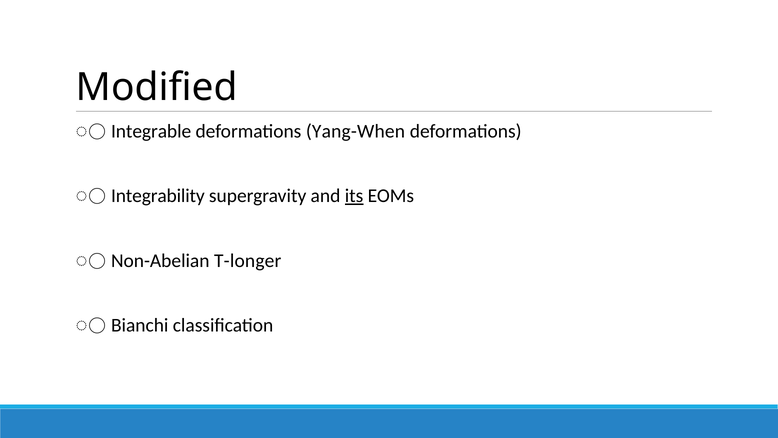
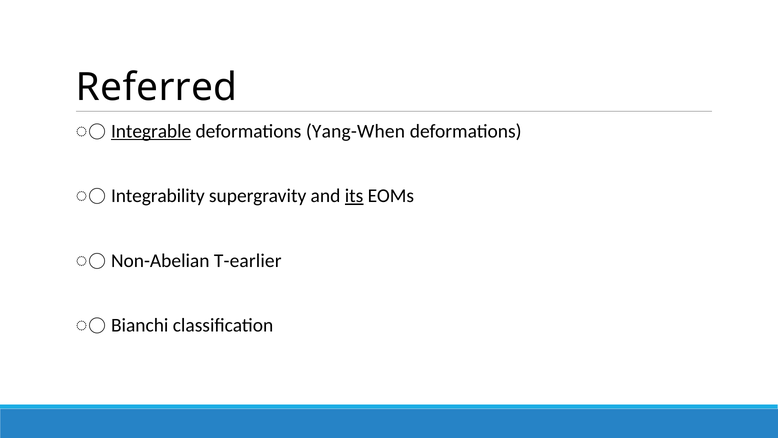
Modified: Modified -> Referred
Integrable underline: none -> present
T-longer: T-longer -> T-earlier
